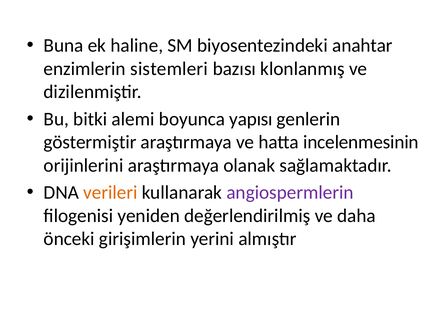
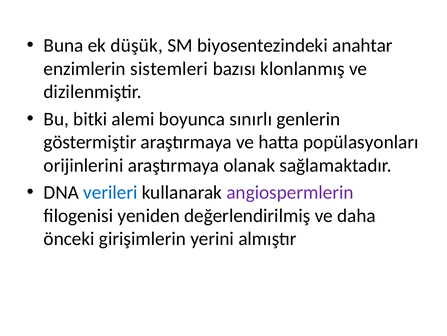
haline: haline -> düşük
yapısı: yapısı -> sınırlı
incelenmesinin: incelenmesinin -> popülasyonları
verileri colour: orange -> blue
